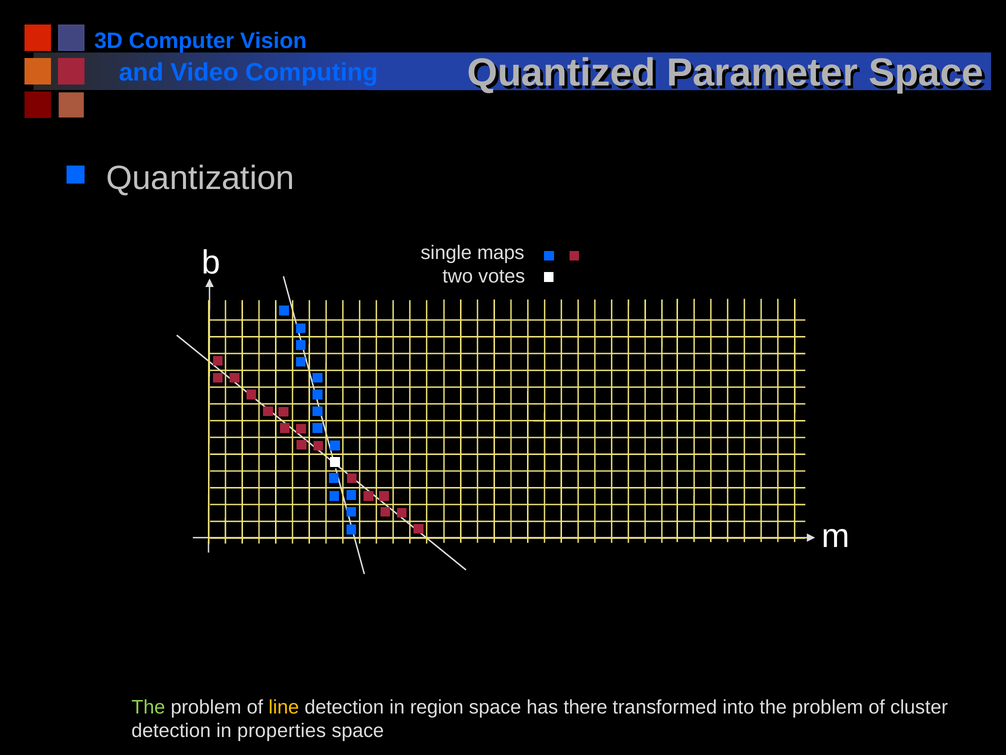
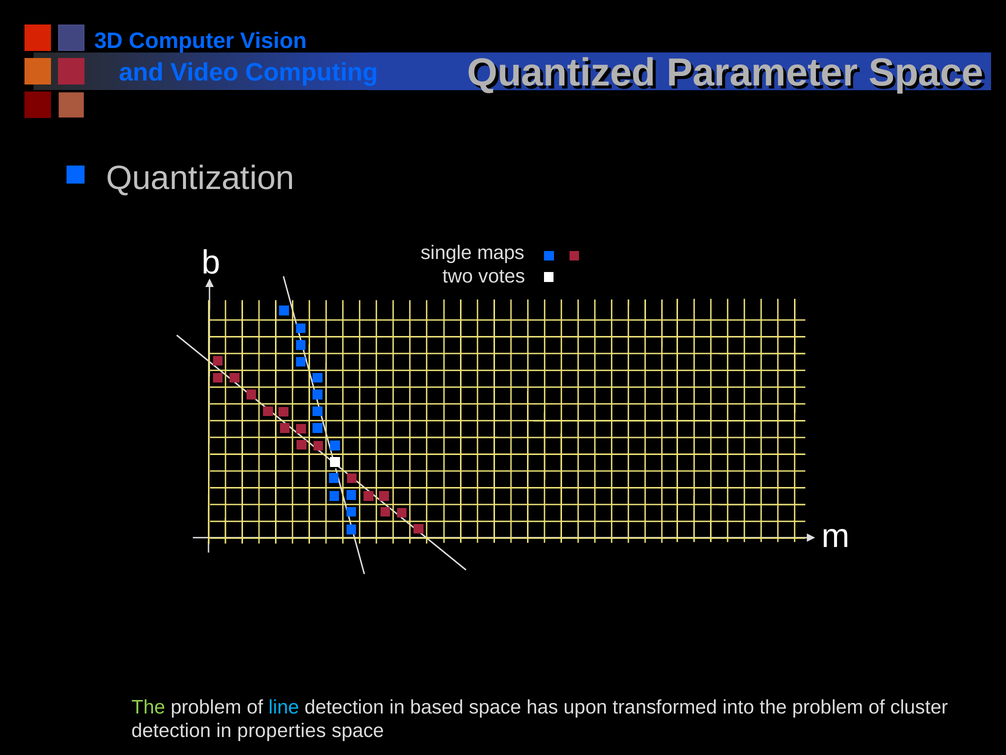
line colour: yellow -> light blue
region: region -> based
there: there -> upon
